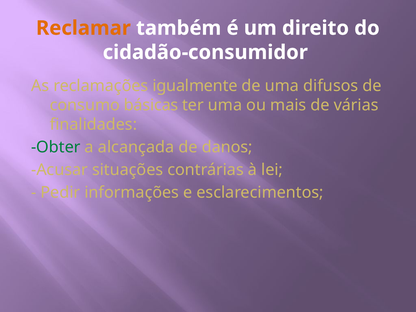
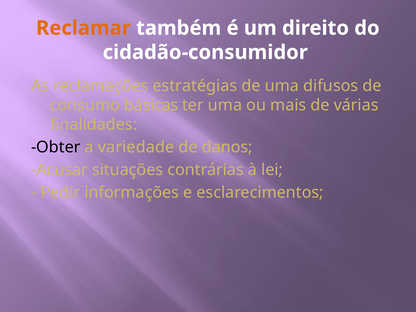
igualmente: igualmente -> estratégias
Obter colour: green -> black
alcançada: alcançada -> variedade
